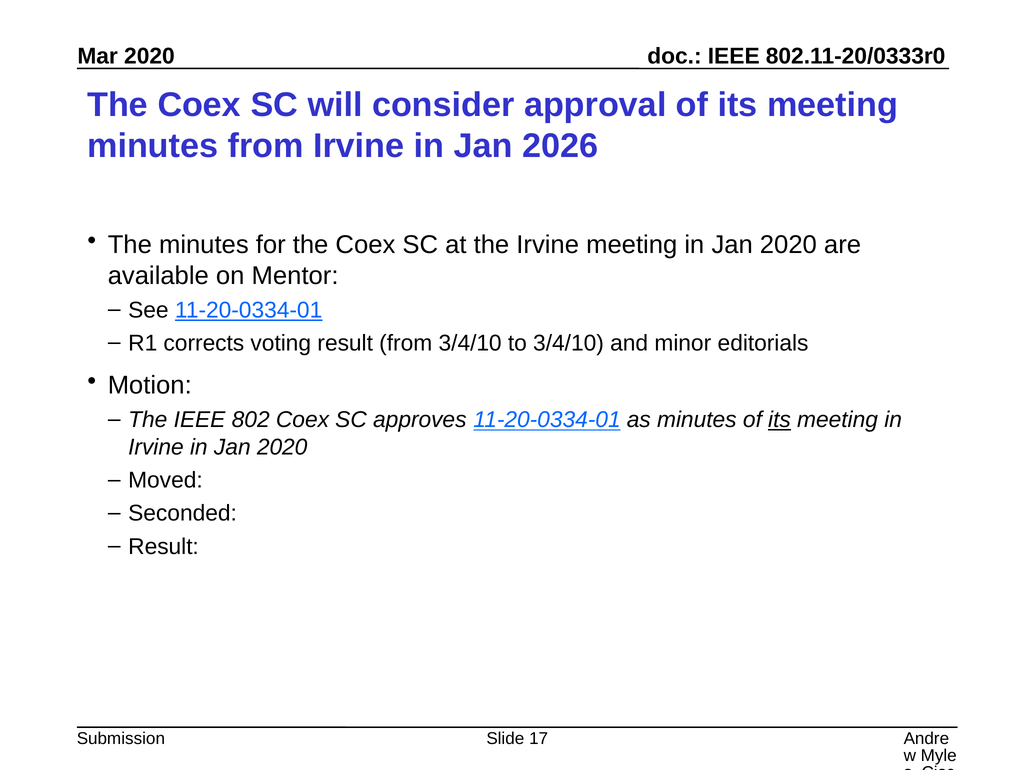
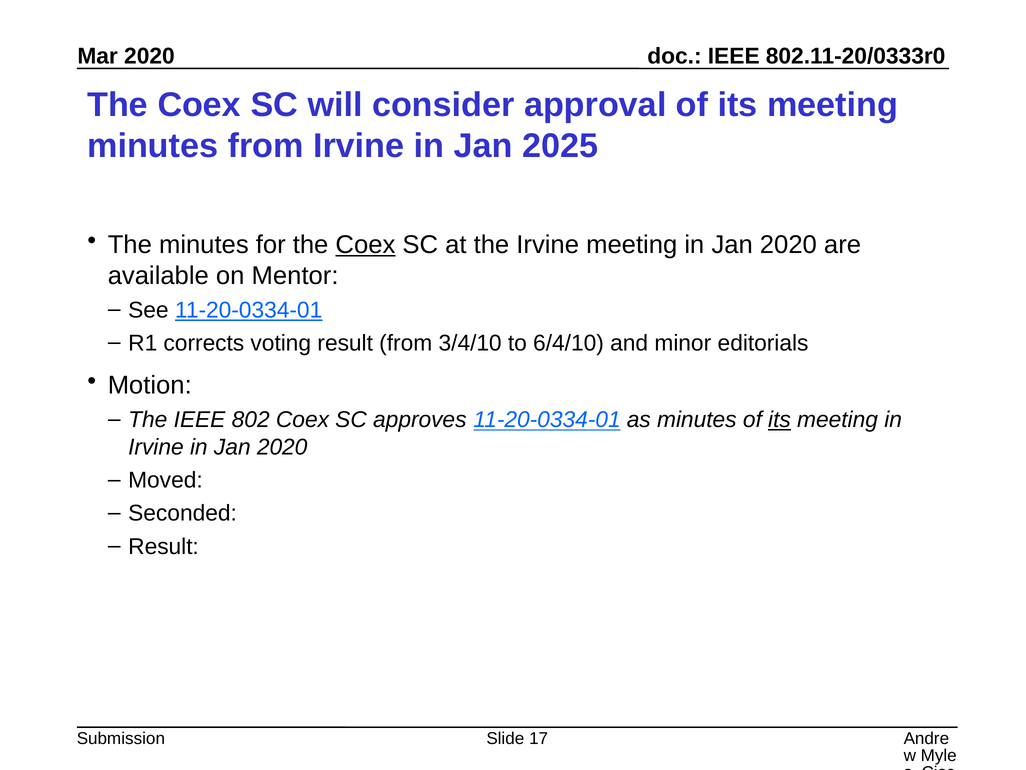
2026: 2026 -> 2025
Coex at (365, 245) underline: none -> present
to 3/4/10: 3/4/10 -> 6/4/10
